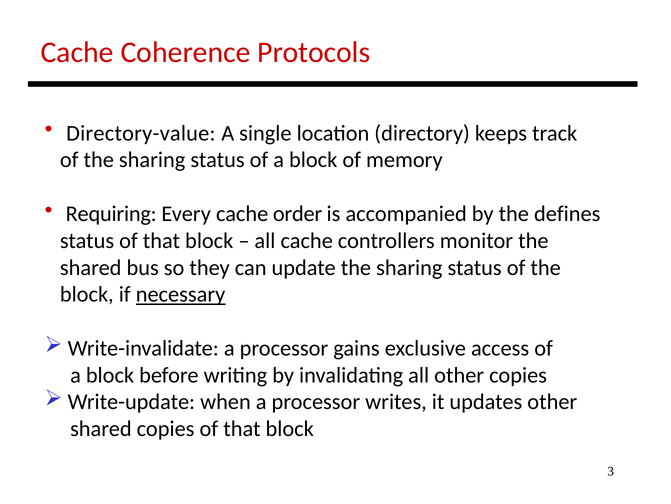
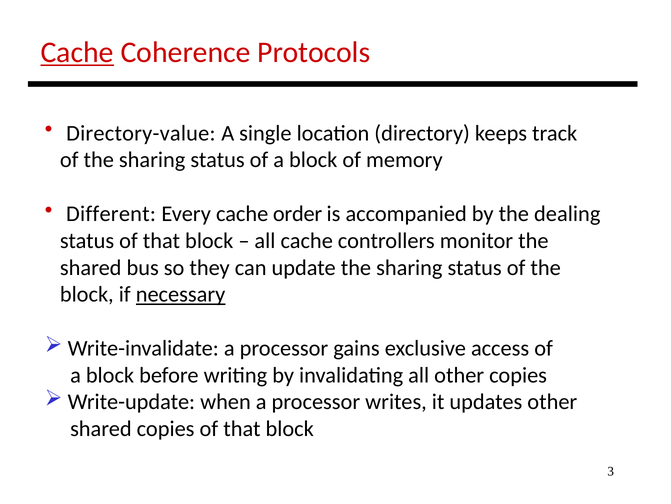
Cache at (77, 52) underline: none -> present
Requiring: Requiring -> Different
defines: defines -> dealing
